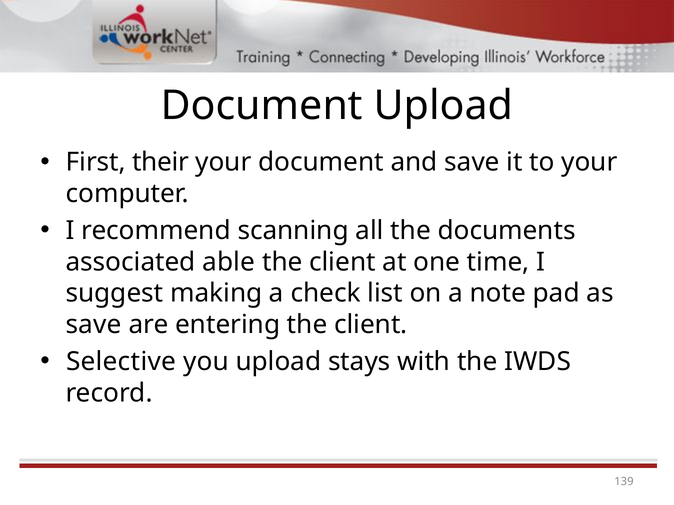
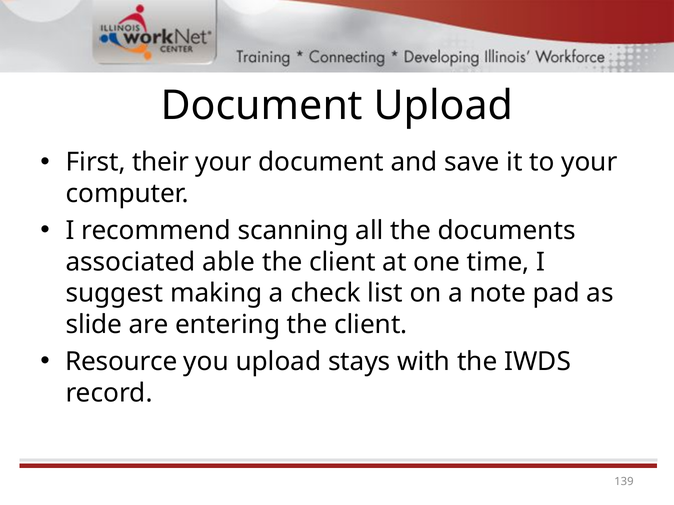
save at (94, 325): save -> slide
Selective: Selective -> Resource
